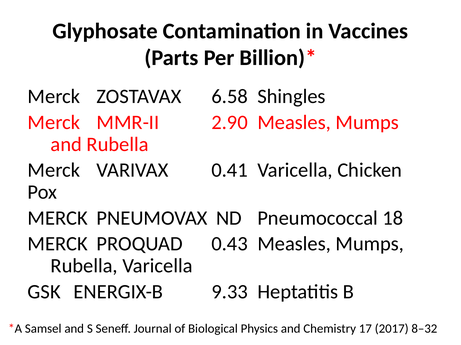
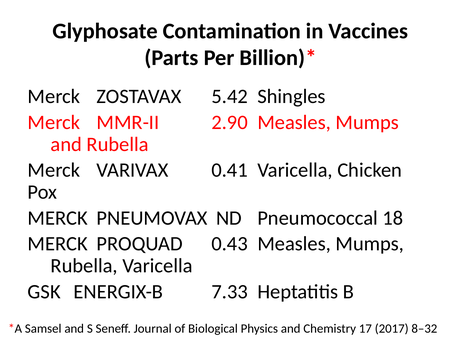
6.58: 6.58 -> 5.42
9.33: 9.33 -> 7.33
